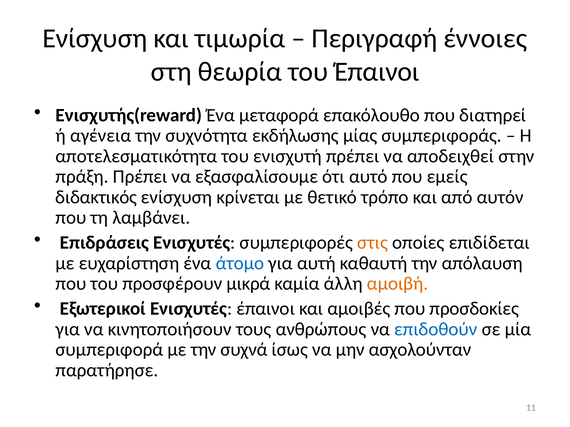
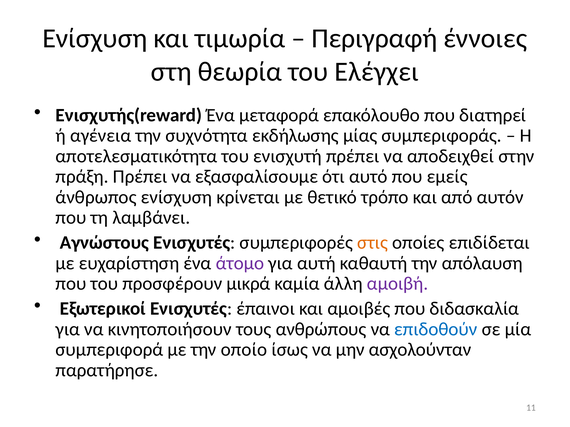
του Έπαινοι: Έπαινοι -> Ελέγχει
διδακτικός: διδακτικός -> άνθρωπος
Επιδράσεις: Επιδράσεις -> Αγνώστους
άτομο colour: blue -> purple
αμοιβή colour: orange -> purple
προσδοκίες: προσδοκίες -> διδασκαλία
συχνά: συχνά -> οποίο
